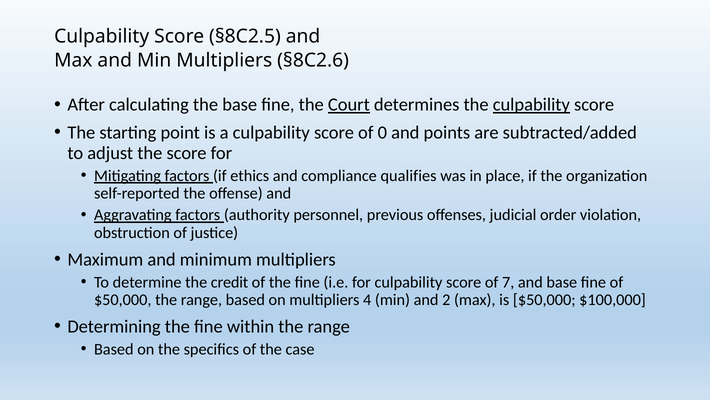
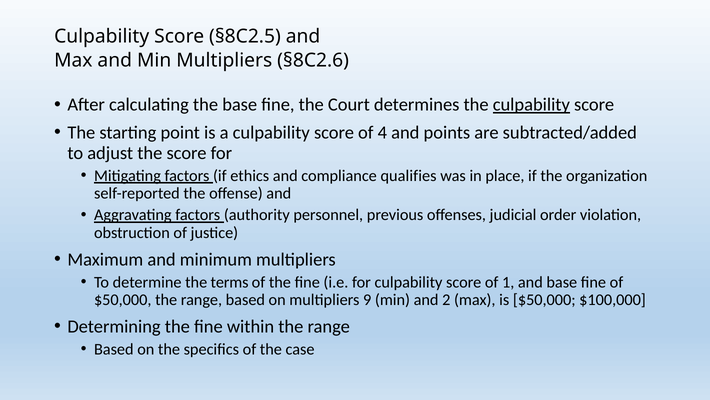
Court underline: present -> none
0: 0 -> 4
credit: credit -> terms
7: 7 -> 1
4: 4 -> 9
